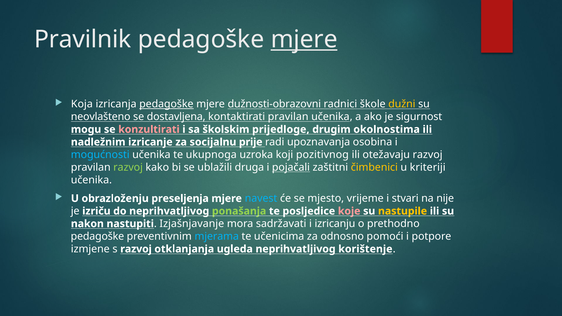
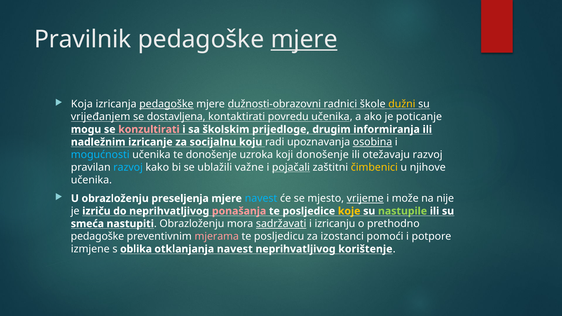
neovlašteno: neovlašteno -> vrijeđanjem
kontaktirati pravilan: pravilan -> povredu
sigurnost: sigurnost -> poticanje
okolnostima: okolnostima -> informiranja
prije: prije -> koju
osobina underline: none -> present
te ukupnoga: ukupnoga -> donošenje
koji pozitivnog: pozitivnog -> donošenje
razvoj at (128, 167) colour: light green -> light blue
druga: druga -> važne
kriteriji: kriteriji -> njihove
vrijeme underline: none -> present
stvari: stvari -> može
ponašanja colour: light green -> pink
koje colour: pink -> yellow
nastupile colour: yellow -> light green
nakon: nakon -> smeća
Izjašnjavanje at (192, 224): Izjašnjavanje -> Obrazloženju
sadržavati underline: none -> present
mjerama colour: light blue -> pink
učenicima: učenicima -> posljedicu
odnosno: odnosno -> izostanci
s razvoj: razvoj -> oblika
otklanjanja ugleda: ugleda -> navest
